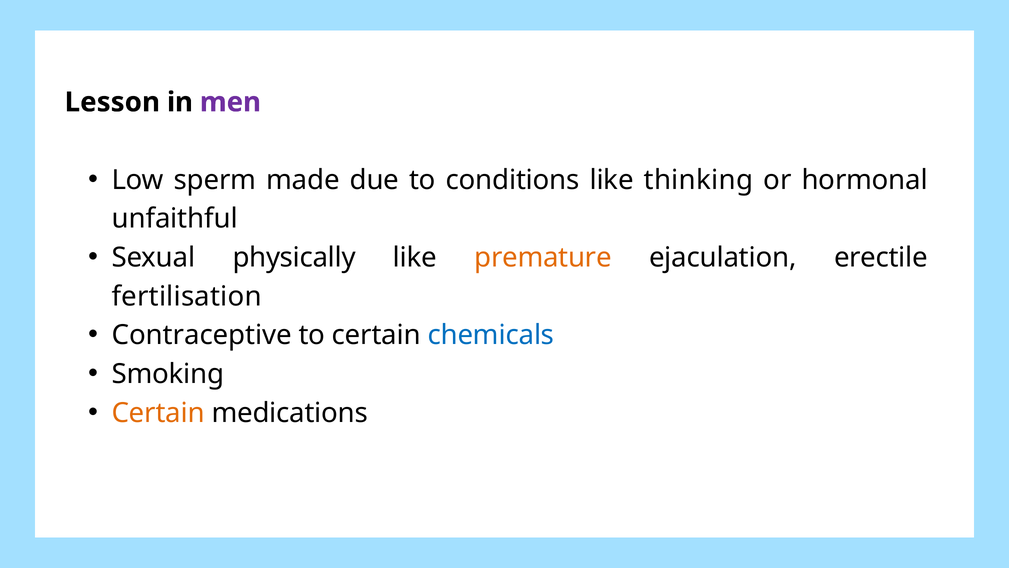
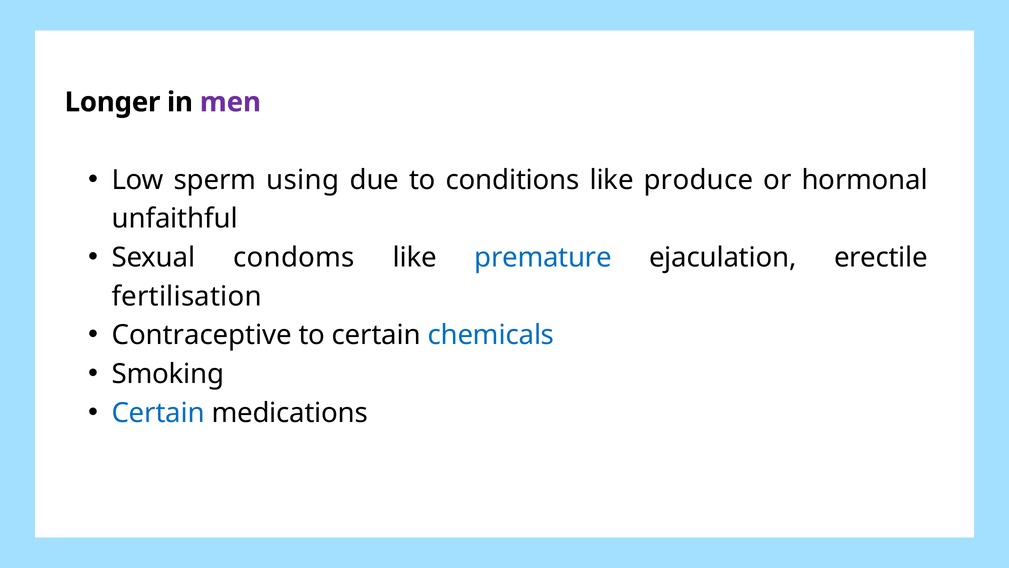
Lesson: Lesson -> Longer
made: made -> using
thinking: thinking -> produce
physically: physically -> condoms
premature colour: orange -> blue
Certain at (158, 413) colour: orange -> blue
